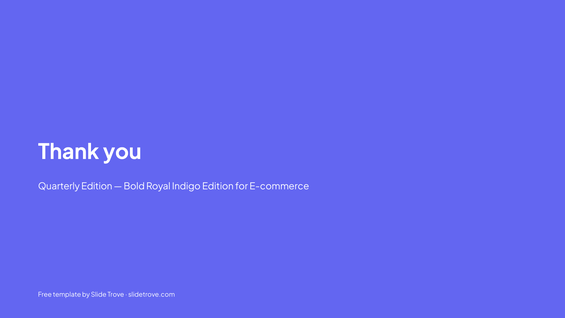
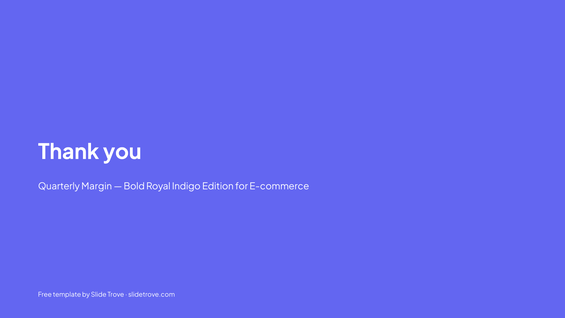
Quarterly Edition: Edition -> Margin
